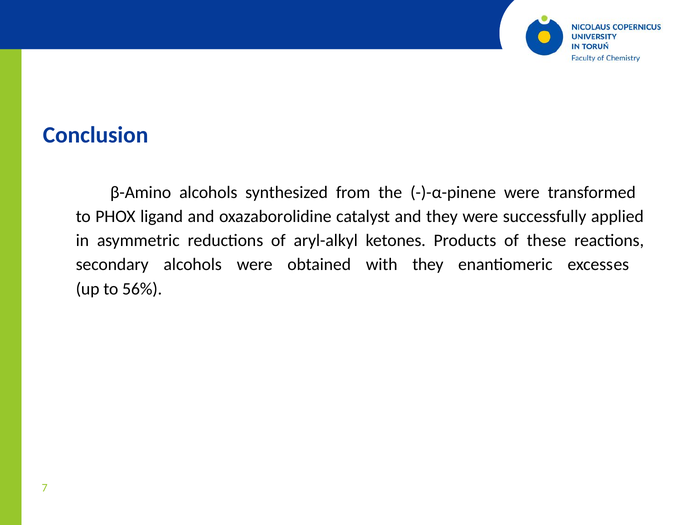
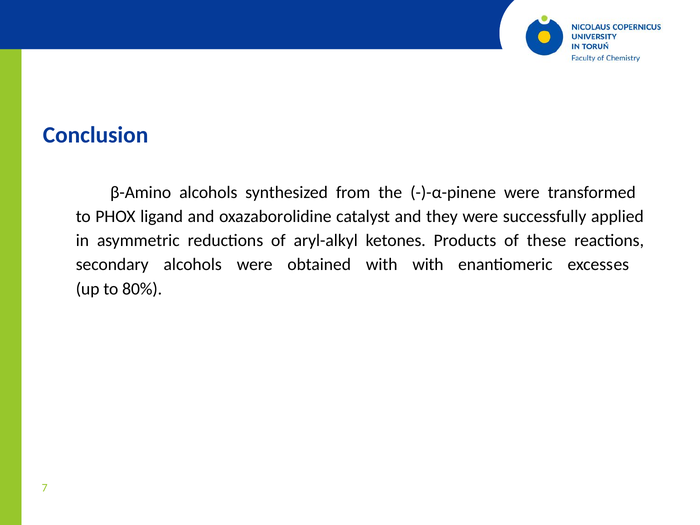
with they: they -> with
56%: 56% -> 80%
